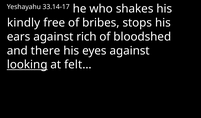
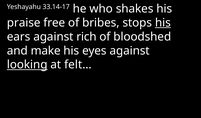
kindly: kindly -> praise
his at (163, 23) underline: none -> present
there: there -> make
